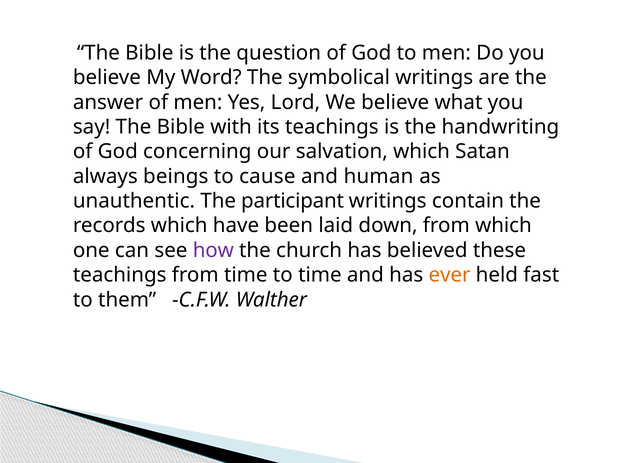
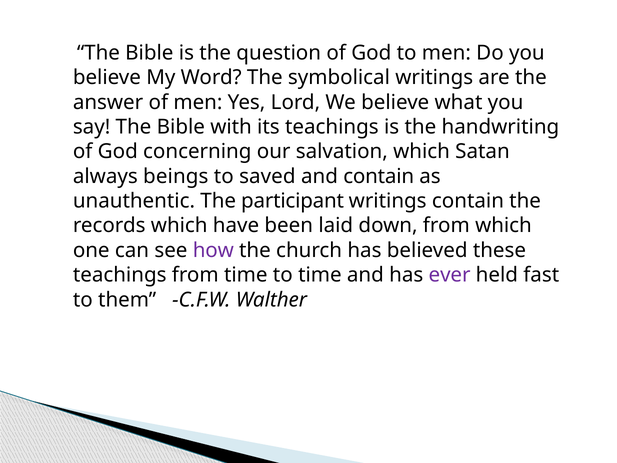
cause: cause -> saved
and human: human -> contain
ever colour: orange -> purple
